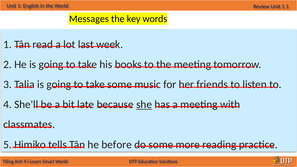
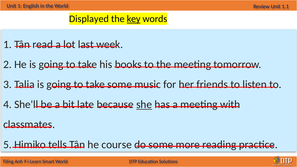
Messages: Messages -> Displayed
key underline: none -> present
before: before -> course
